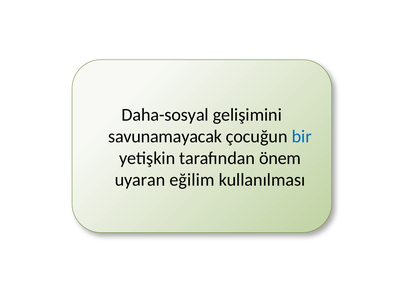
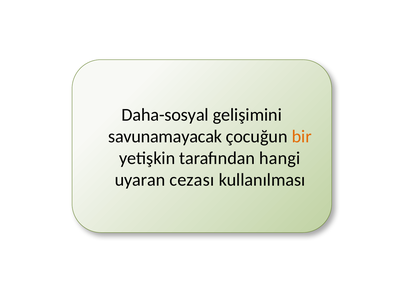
bir colour: blue -> orange
önem: önem -> hangi
eğilim: eğilim -> cezası
